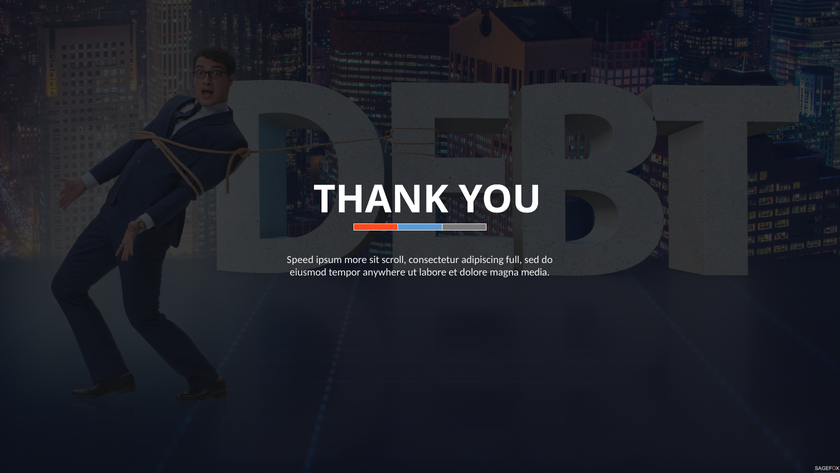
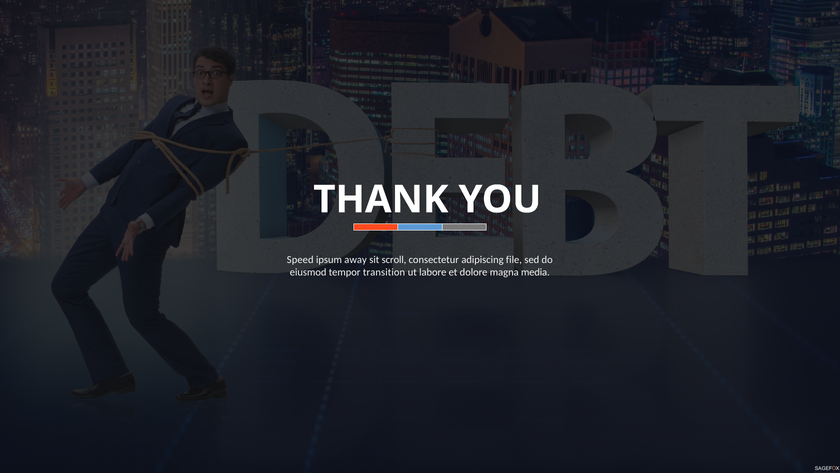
more: more -> away
full: full -> file
anywhere: anywhere -> transition
